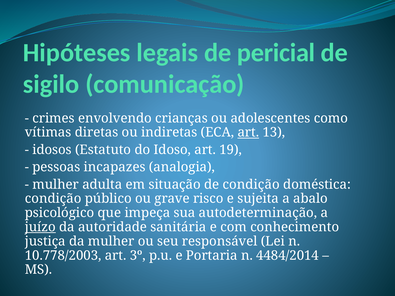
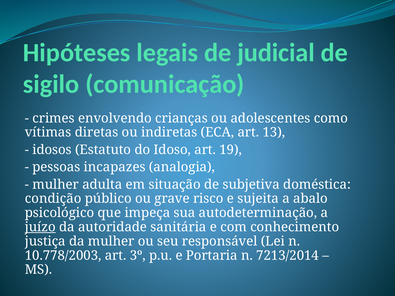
pericial: pericial -> judicial
art at (248, 132) underline: present -> none
de condição: condição -> subjetiva
4484/2014: 4484/2014 -> 7213/2014
